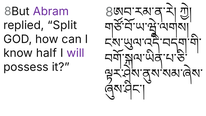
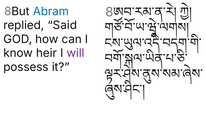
Abram colour: purple -> blue
Split: Split -> Said
half: half -> heir
